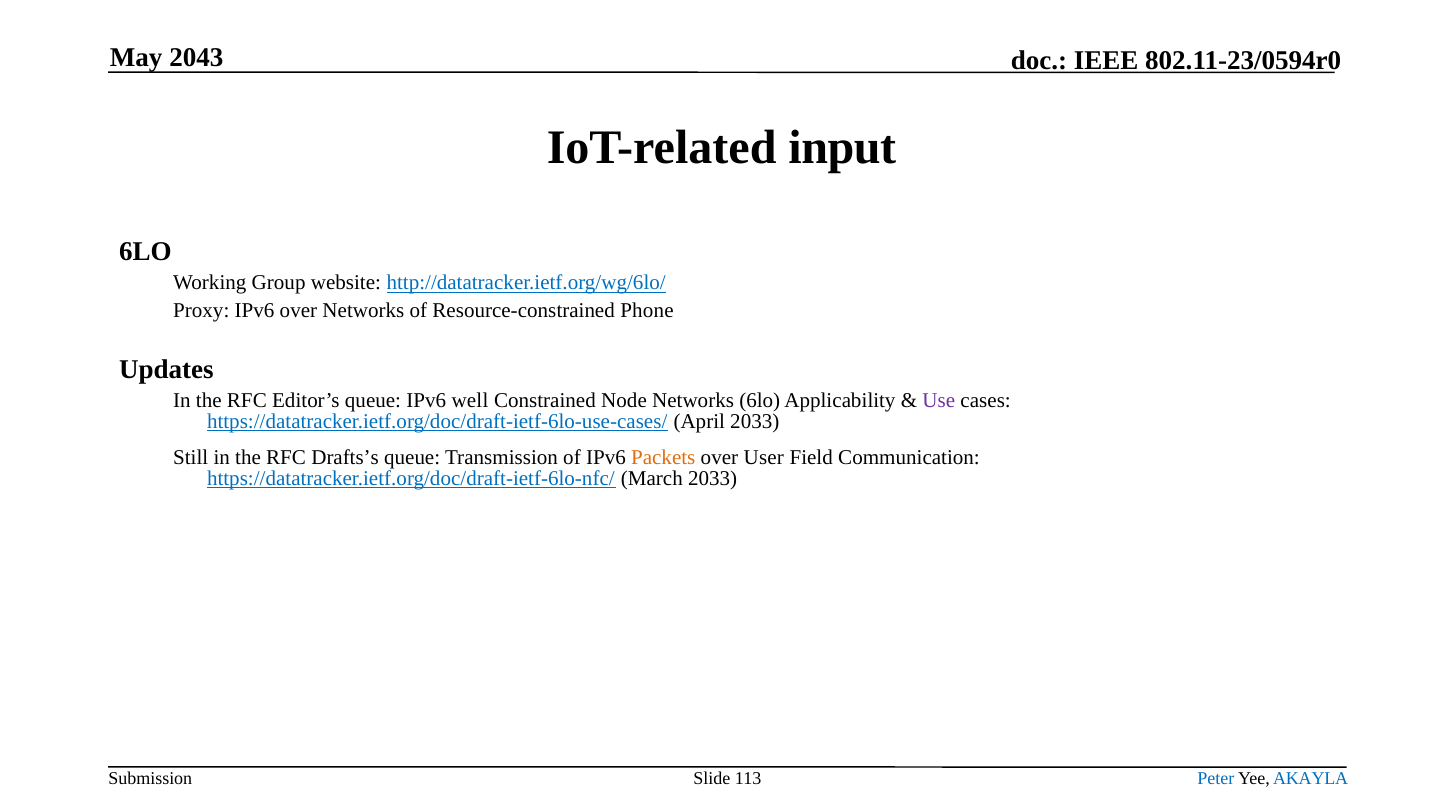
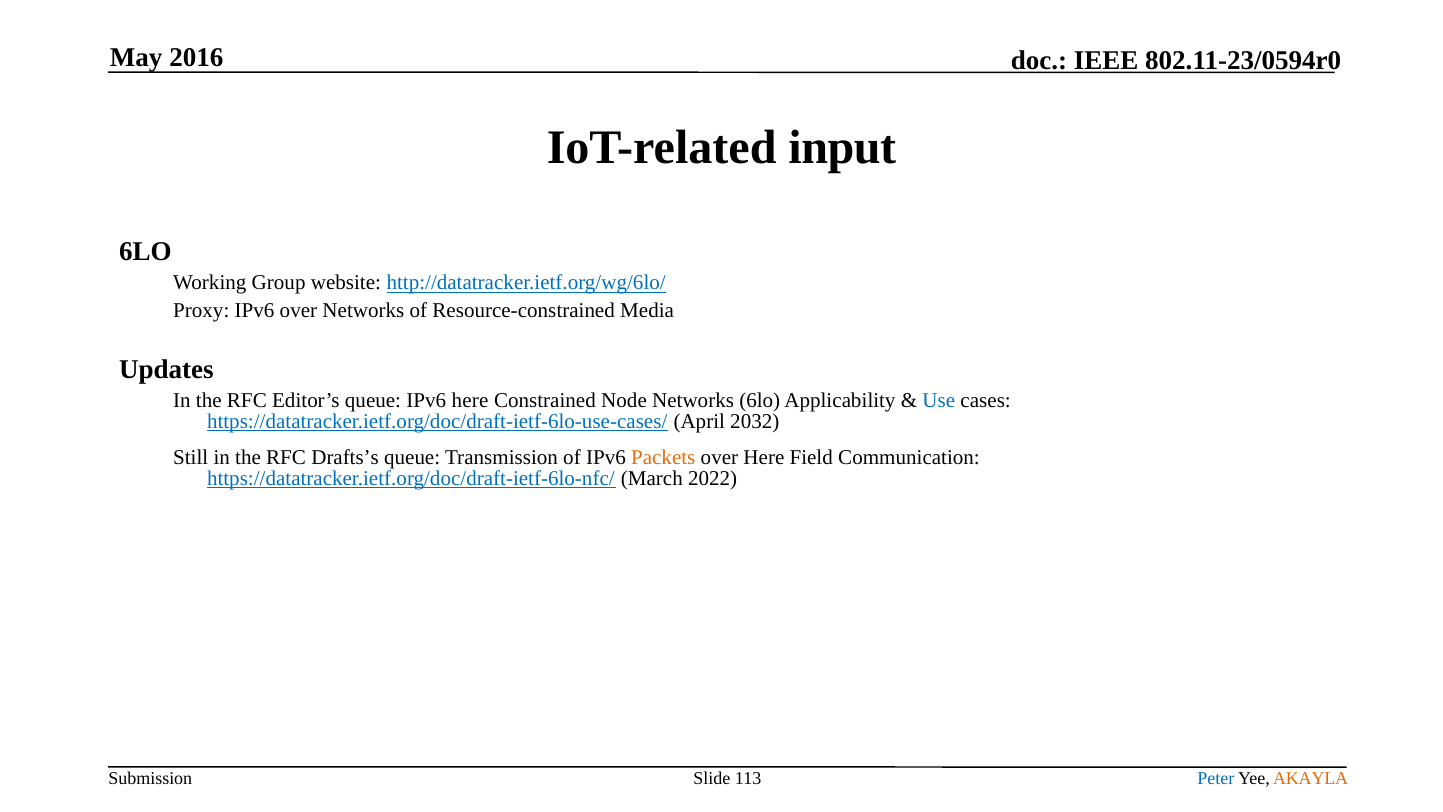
2043: 2043 -> 2016
Phone: Phone -> Media
IPv6 well: well -> here
Use colour: purple -> blue
April 2033: 2033 -> 2032
over User: User -> Here
March 2033: 2033 -> 2022
AKAYLA colour: blue -> orange
